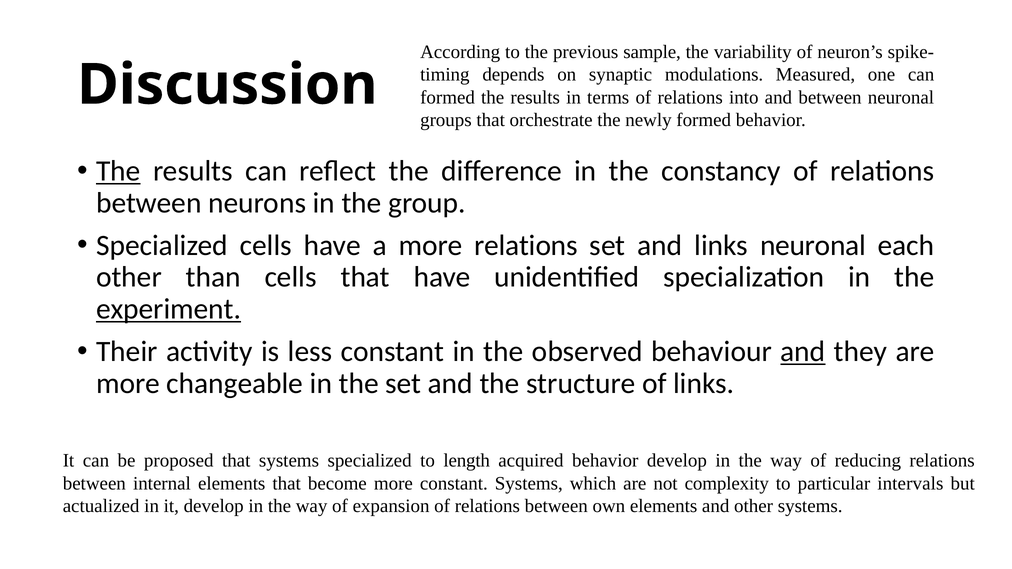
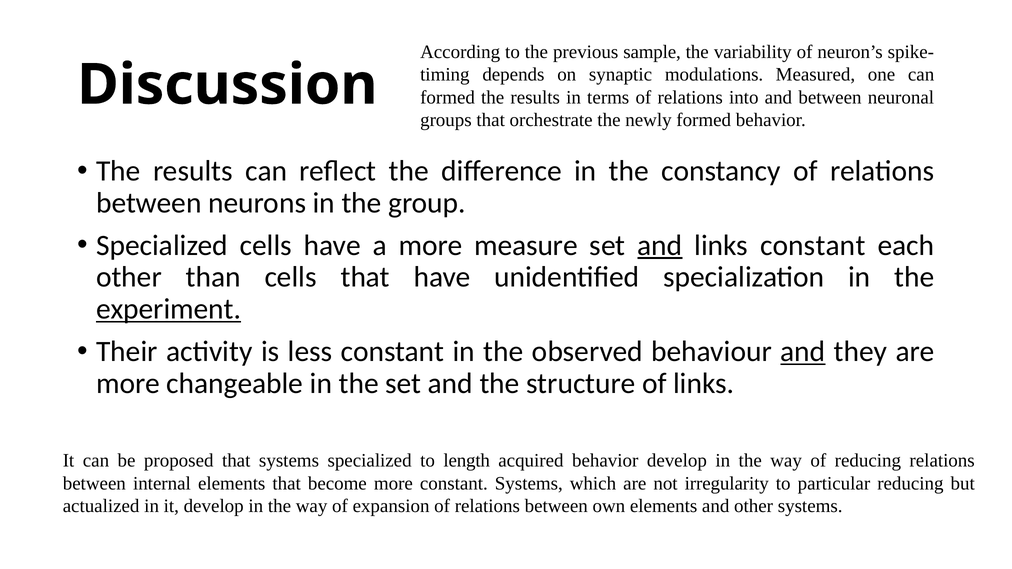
The at (118, 171) underline: present -> none
more relations: relations -> measure
and at (660, 245) underline: none -> present
links neuronal: neuronal -> constant
complexity: complexity -> irregularity
particular intervals: intervals -> reducing
